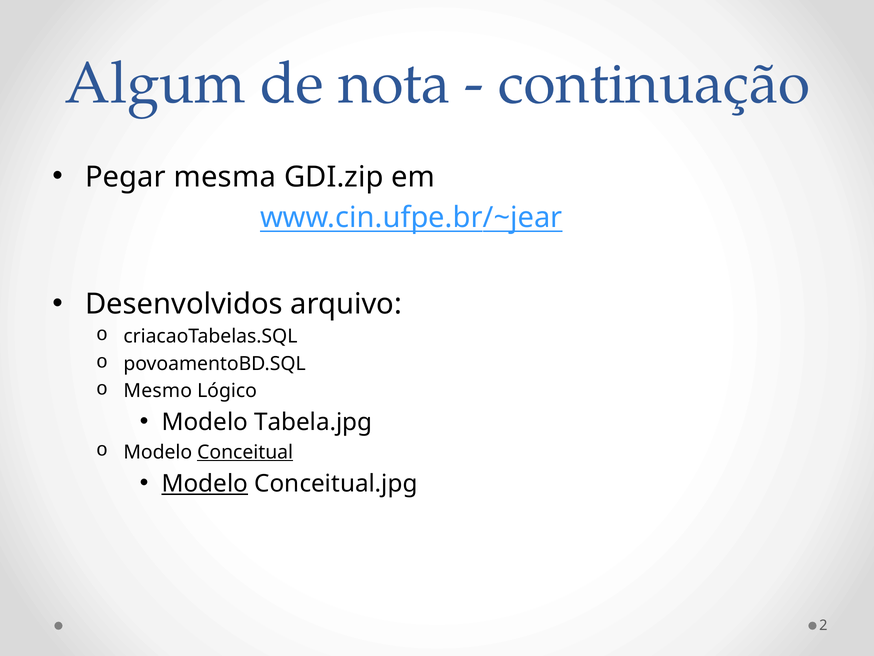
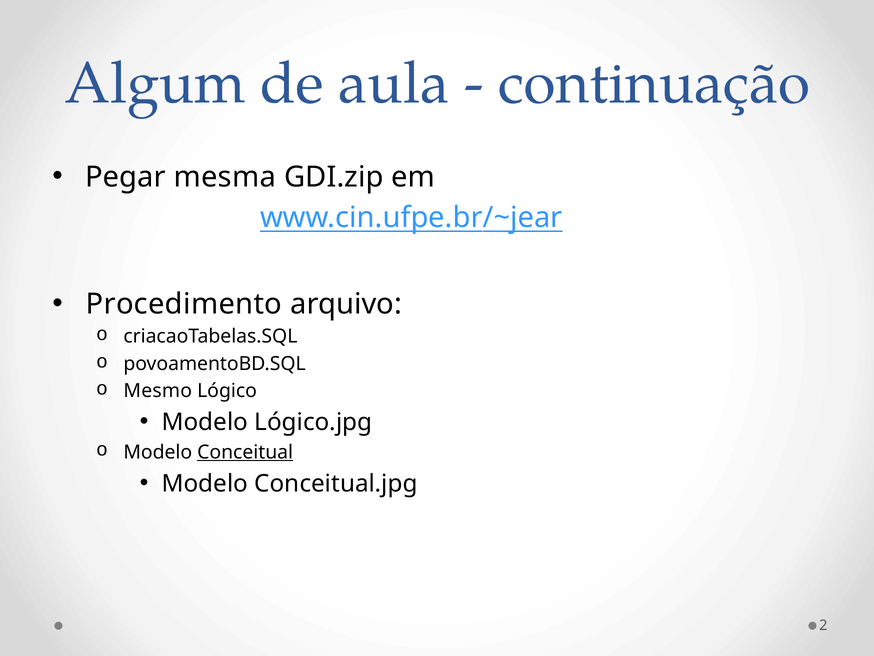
nota: nota -> aula
Desenvolvidos: Desenvolvidos -> Procedimento
Tabela.jpg: Tabela.jpg -> Lógico.jpg
Modelo at (205, 483) underline: present -> none
